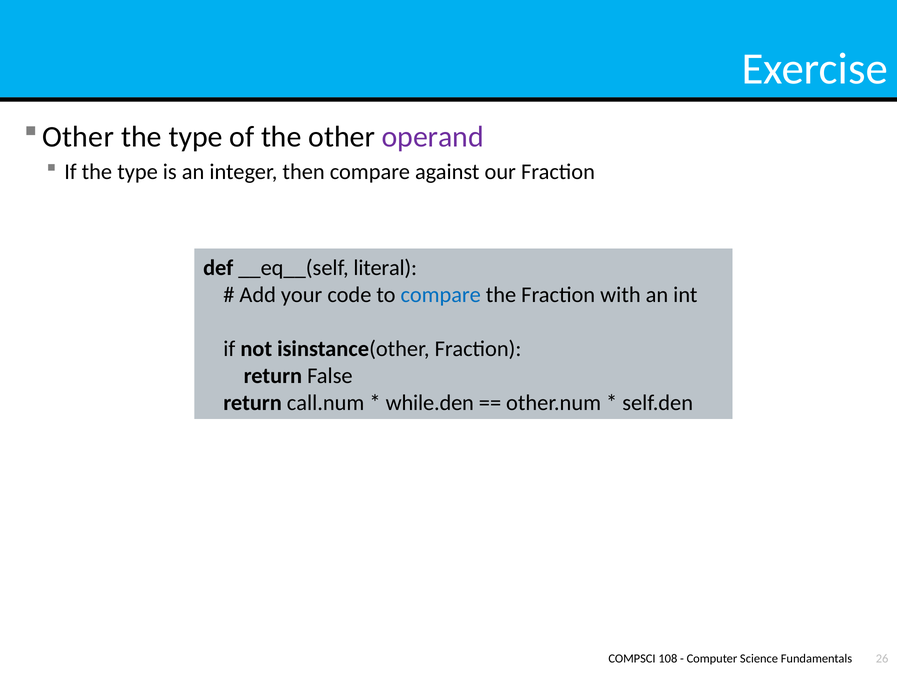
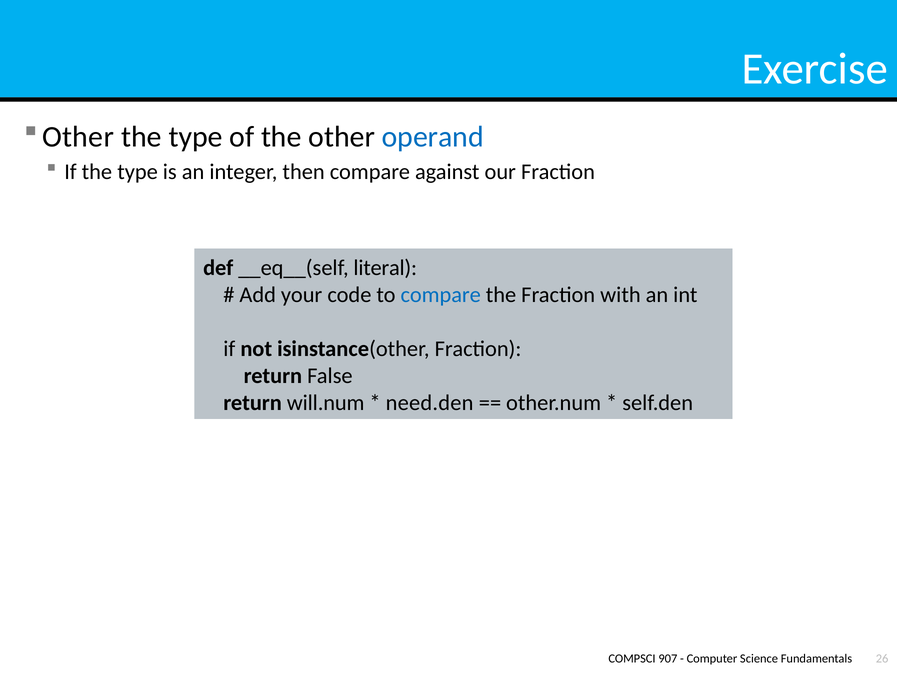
operand colour: purple -> blue
call.num: call.num -> will.num
while.den: while.den -> need.den
108: 108 -> 907
